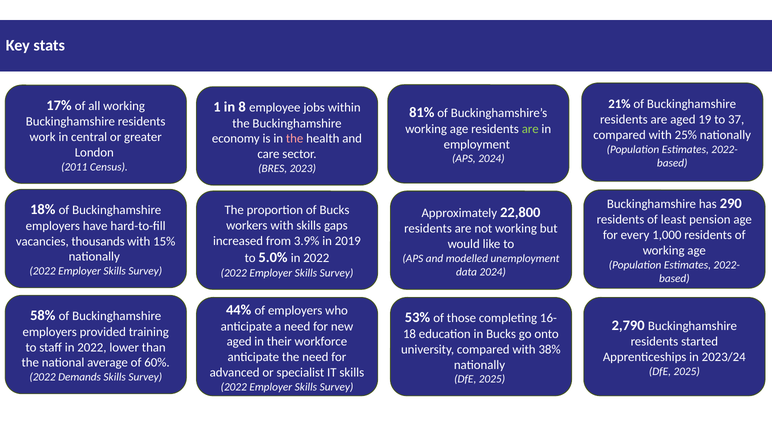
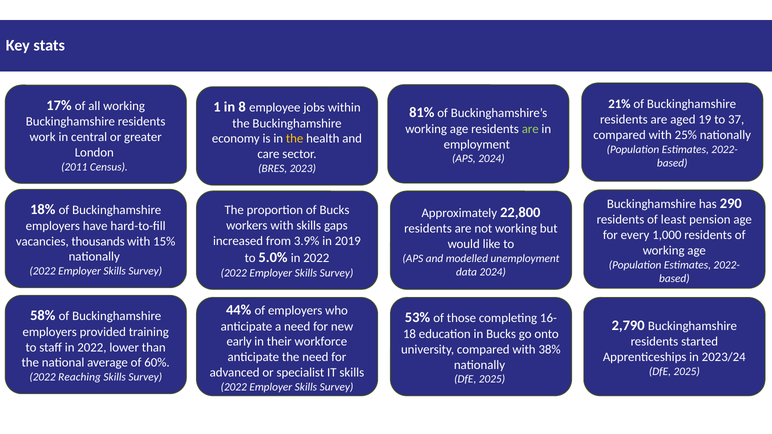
the at (295, 139) colour: pink -> yellow
aged at (239, 342): aged -> early
Demands: Demands -> Reaching
